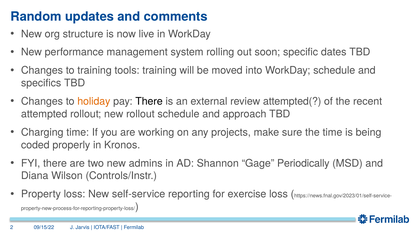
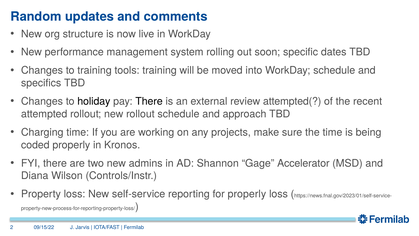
holiday colour: orange -> black
Periodically: Periodically -> Accelerator
for exercise: exercise -> properly
